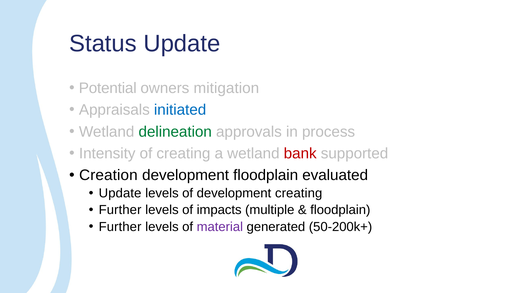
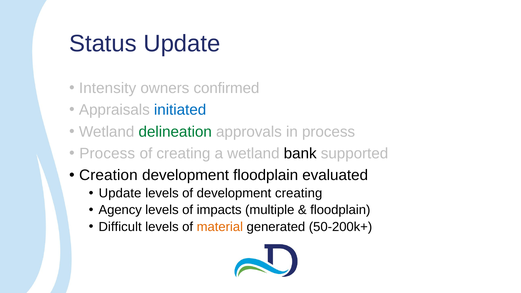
Potential: Potential -> Intensity
mitigation: mitigation -> confirmed
Intensity at (107, 153): Intensity -> Process
bank colour: red -> black
Further at (120, 210): Further -> Agency
Further at (120, 227): Further -> Difficult
material colour: purple -> orange
